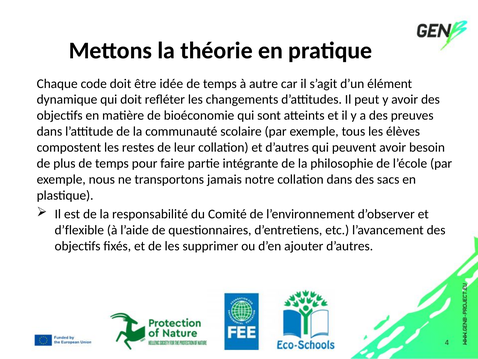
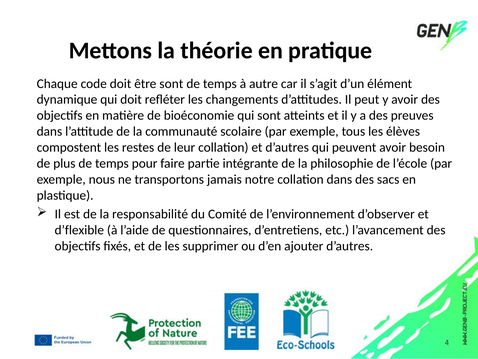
être idée: idée -> sont
